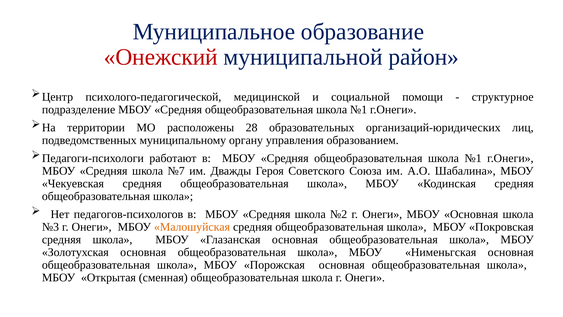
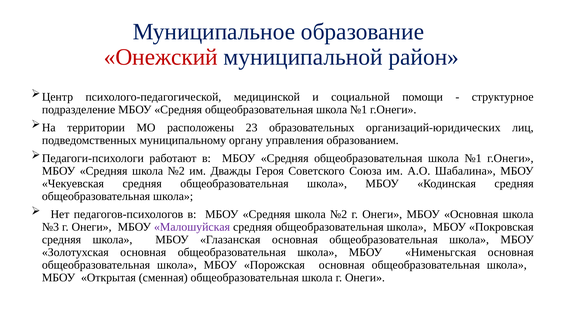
28: 28 -> 23
№7 at (176, 171): №7 -> №2
Малошуйская colour: orange -> purple
